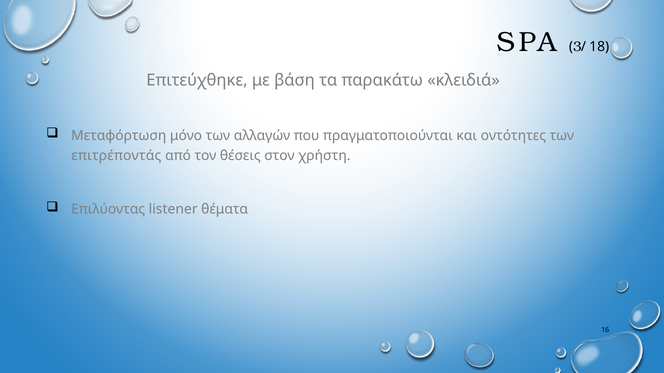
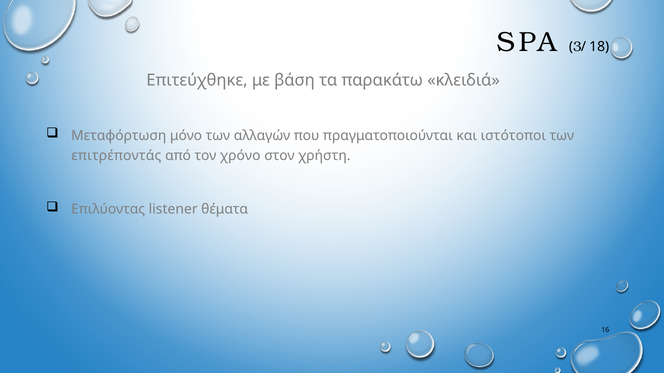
οντότητες: οντότητες -> ιστότοποι
θέσεις: θέσεις -> χρόνο
